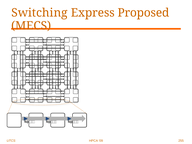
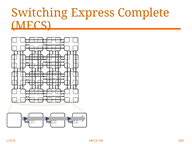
Proposed: Proposed -> Complete
